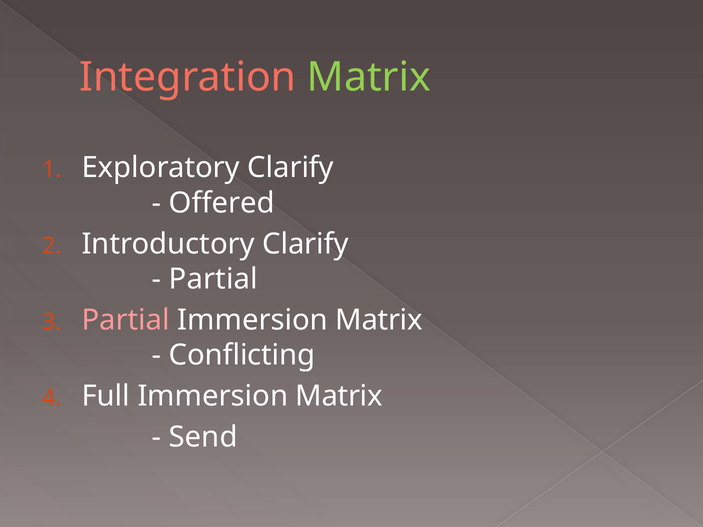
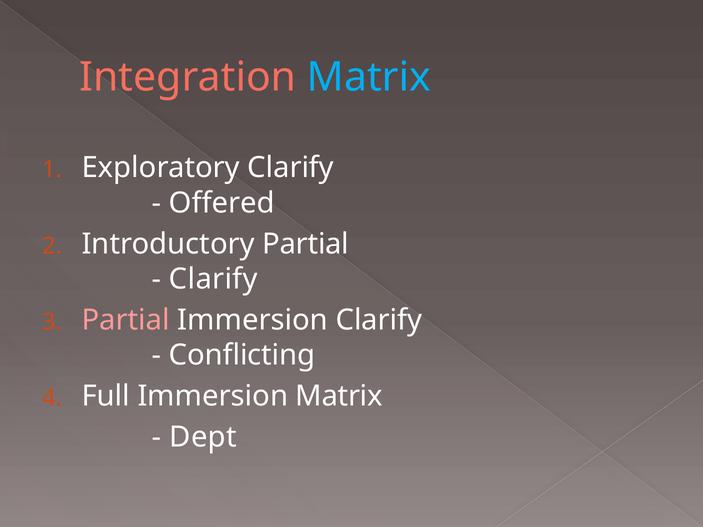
Matrix at (369, 77) colour: light green -> light blue
Introductory Clarify: Clarify -> Partial
Partial at (213, 279): Partial -> Clarify
Matrix at (379, 320): Matrix -> Clarify
Send: Send -> Dept
